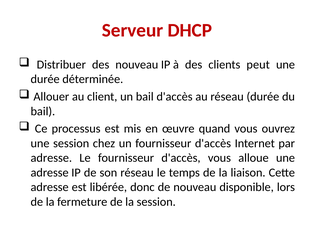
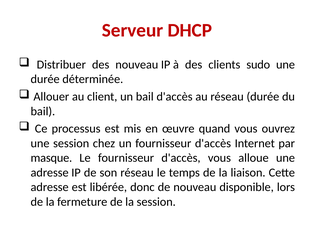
peut: peut -> sudo
adresse at (51, 158): adresse -> masque
